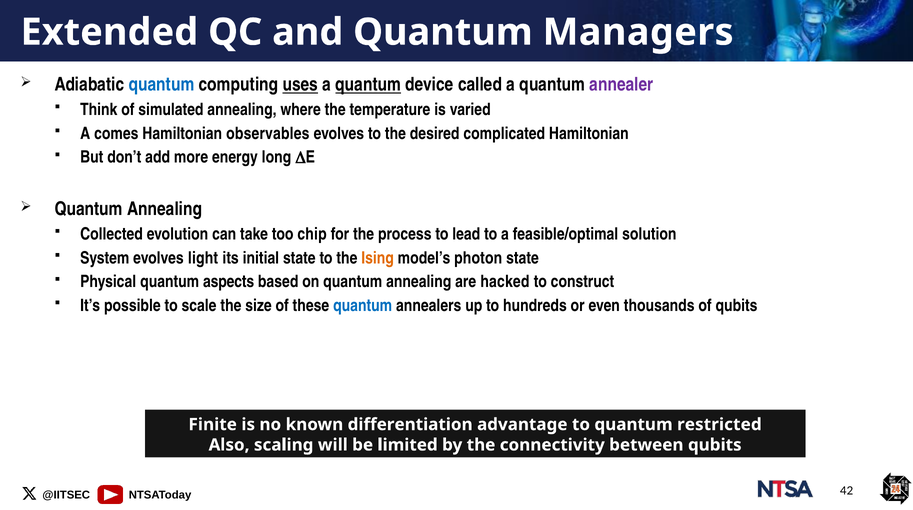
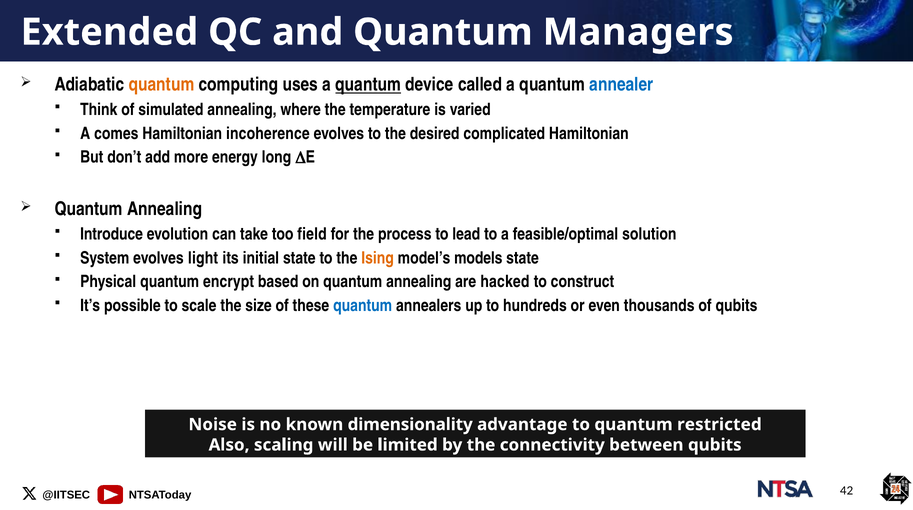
quantum at (161, 85) colour: blue -> orange
uses underline: present -> none
annealer colour: purple -> blue
observables: observables -> incoherence
Collected: Collected -> Introduce
chip: chip -> field
photon: photon -> models
aspects: aspects -> encrypt
Finite: Finite -> Noise
differentiation: differentiation -> dimensionality
